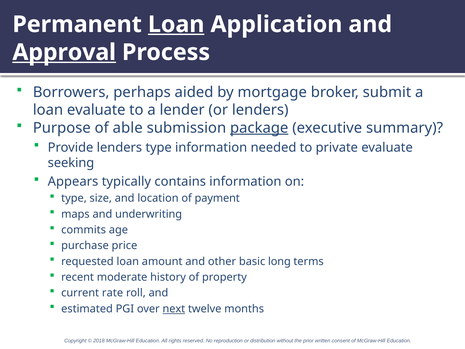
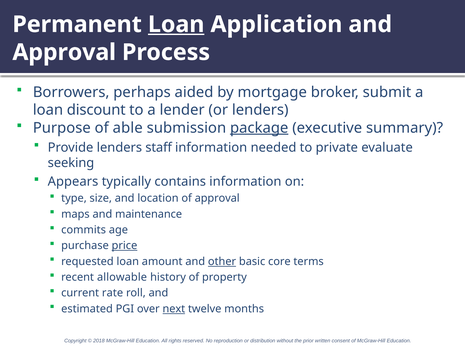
Approval at (64, 52) underline: present -> none
loan evaluate: evaluate -> discount
lenders type: type -> staff
of payment: payment -> approval
underwriting: underwriting -> maintenance
price underline: none -> present
other underline: none -> present
long: long -> core
moderate: moderate -> allowable
